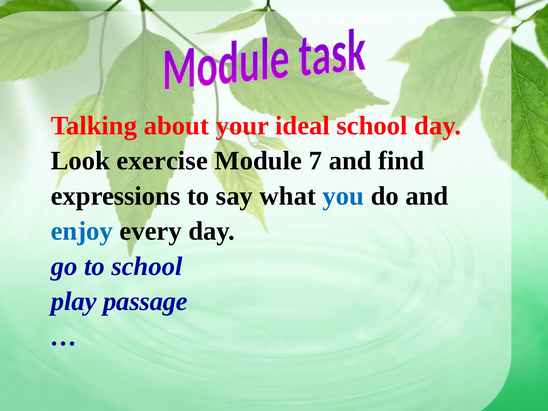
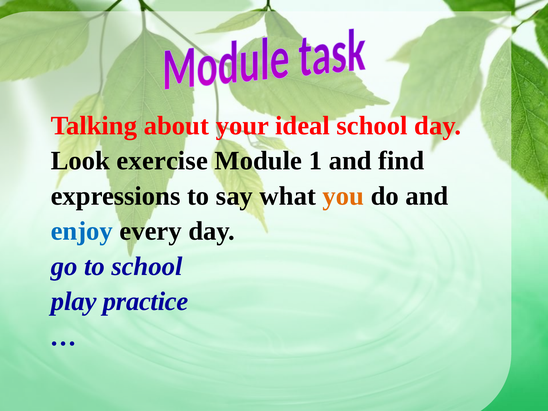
7: 7 -> 1
you colour: blue -> orange
passage: passage -> practice
